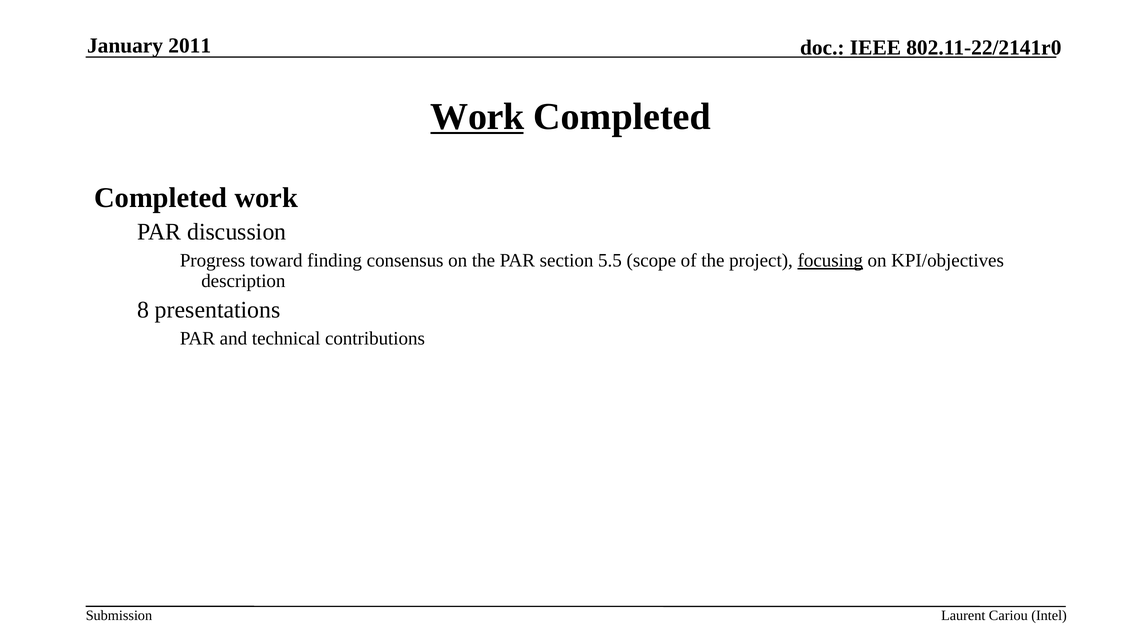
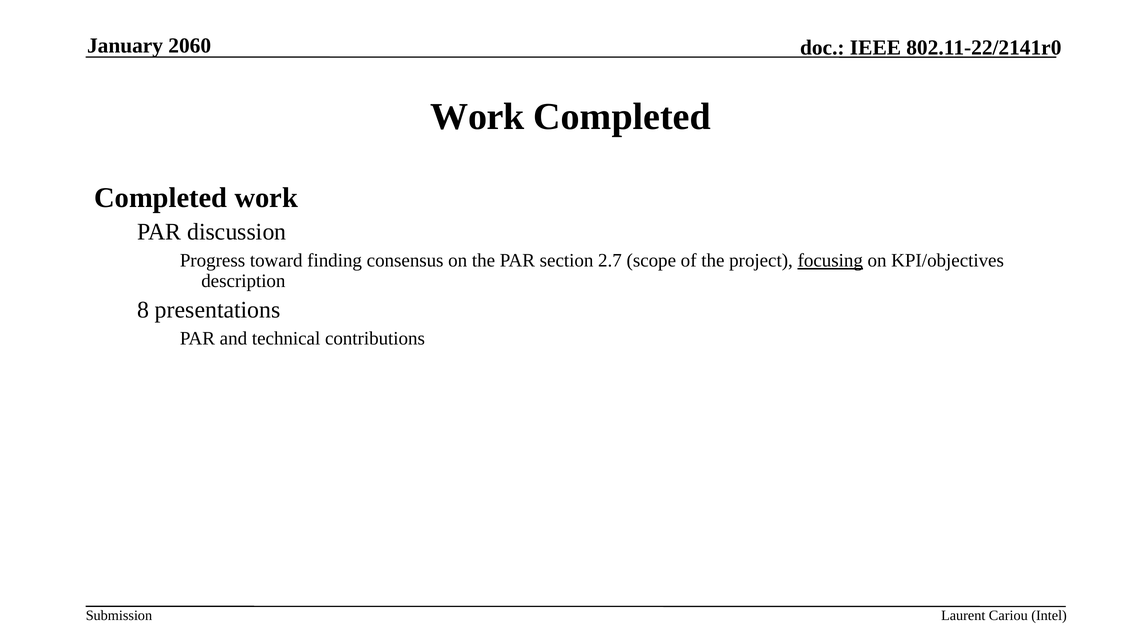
2011: 2011 -> 2060
Work at (477, 117) underline: present -> none
5.5: 5.5 -> 2.7
